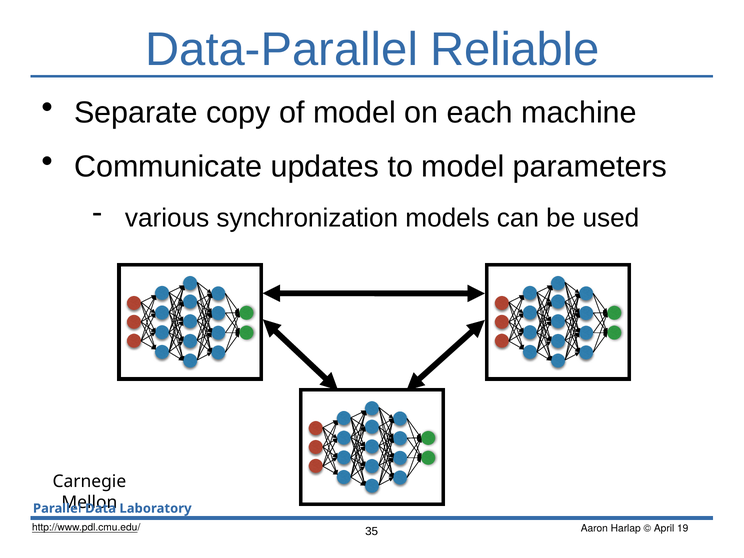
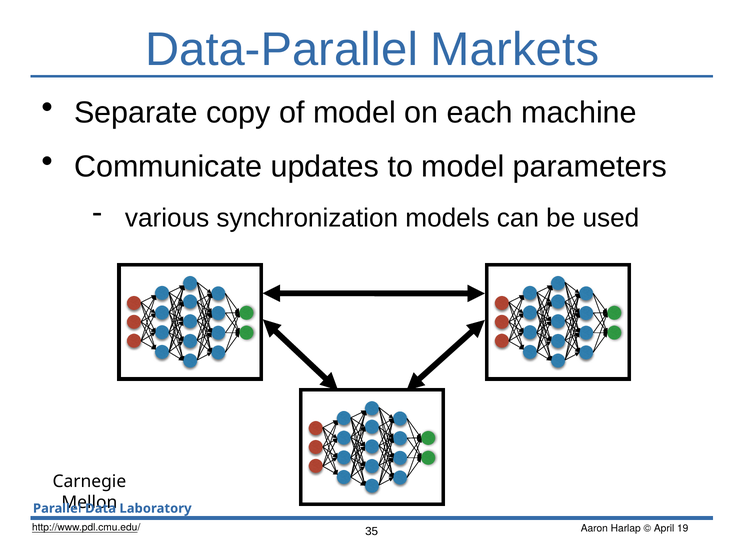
Reliable: Reliable -> Markets
